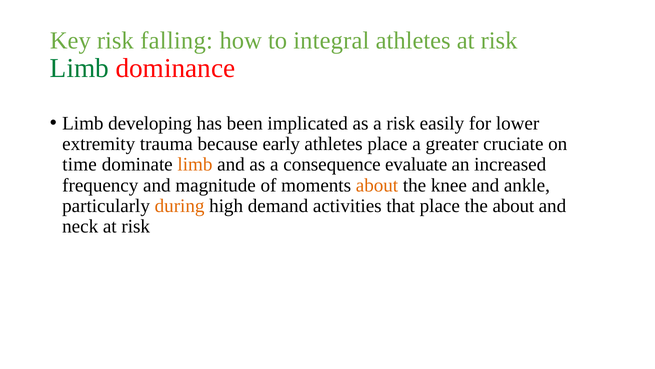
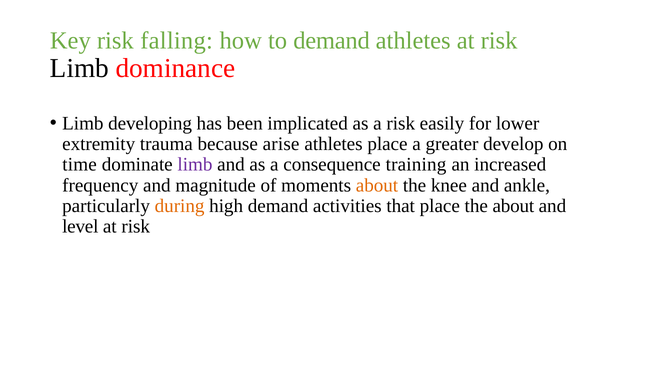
to integral: integral -> demand
Limb at (79, 68) colour: green -> black
early: early -> arise
cruciate: cruciate -> develop
limb at (195, 164) colour: orange -> purple
evaluate: evaluate -> training
neck: neck -> level
